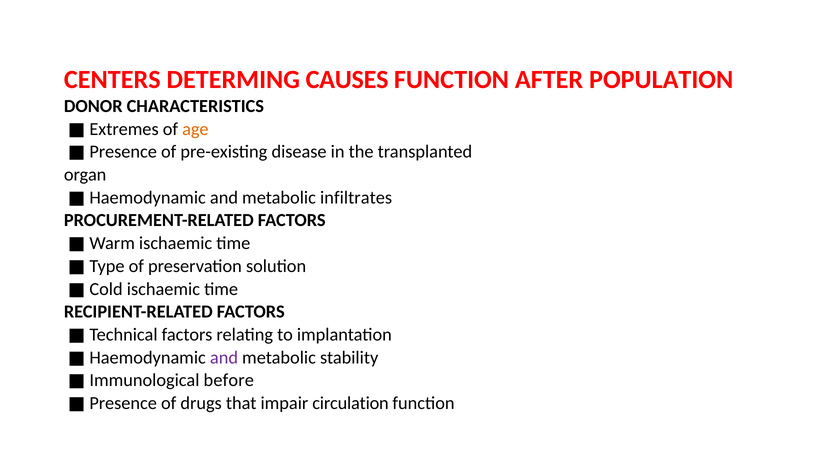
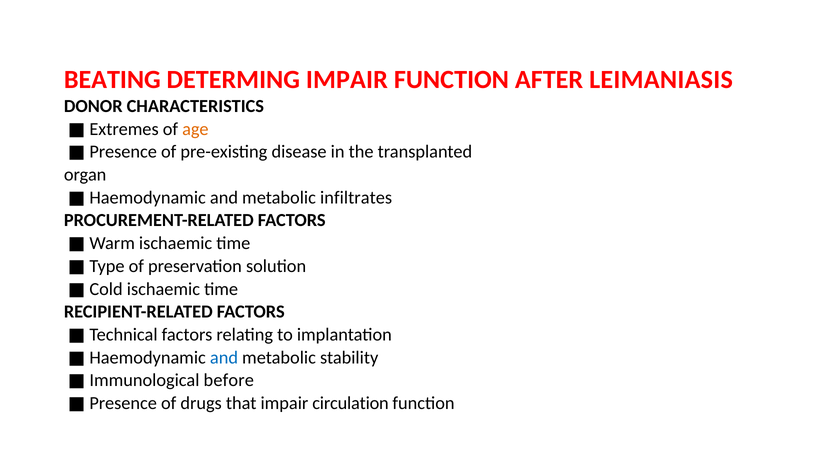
CENTERS: CENTERS -> BEATING
DETERMING CAUSES: CAUSES -> IMPAIR
POPULATION: POPULATION -> LEIMANIASIS
and at (224, 357) colour: purple -> blue
